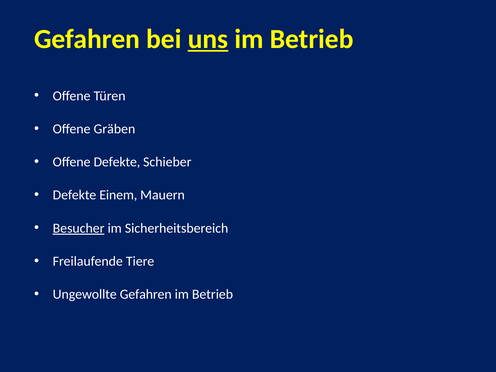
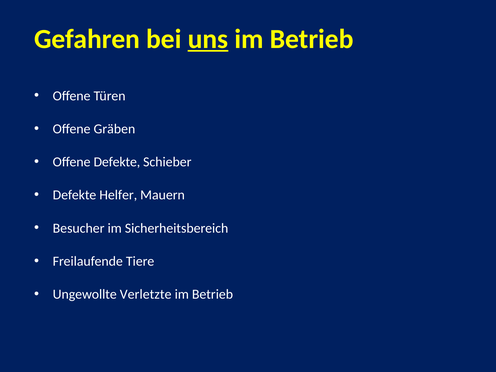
Einem: Einem -> Helfer
Besucher underline: present -> none
Ungewollte Gefahren: Gefahren -> Verletzte
